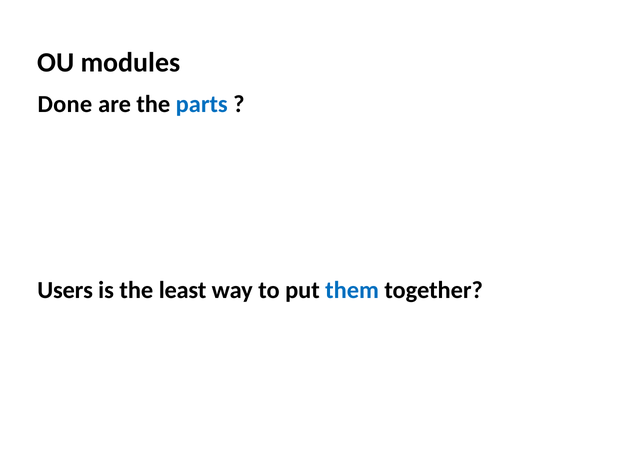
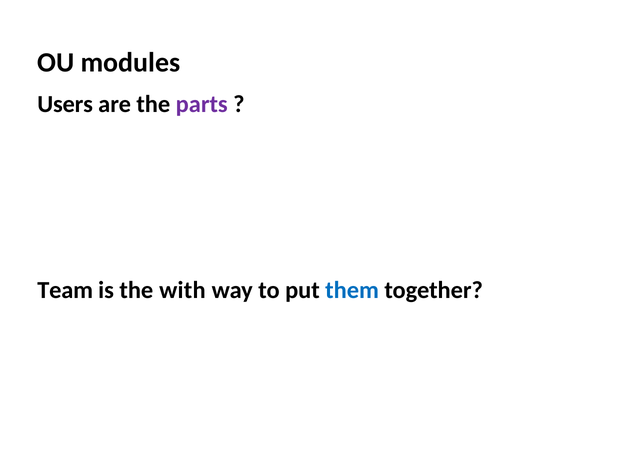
Done: Done -> Users
parts colour: blue -> purple
Users: Users -> Team
least: least -> with
